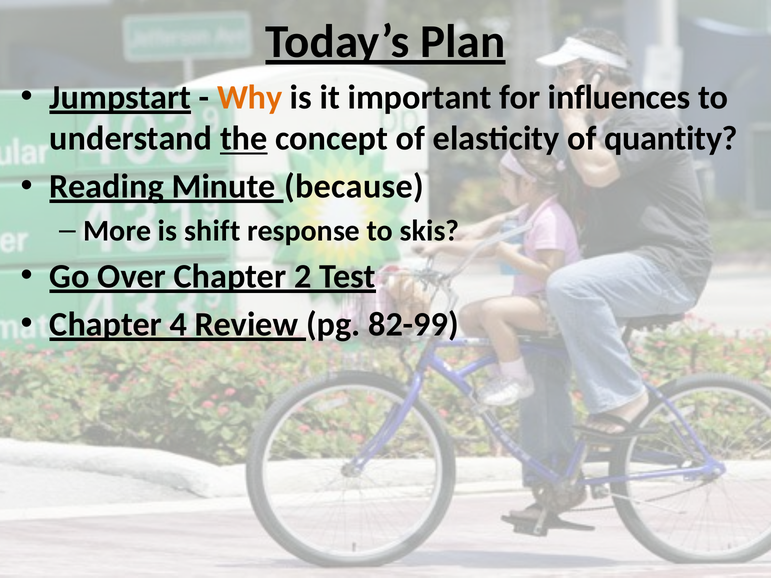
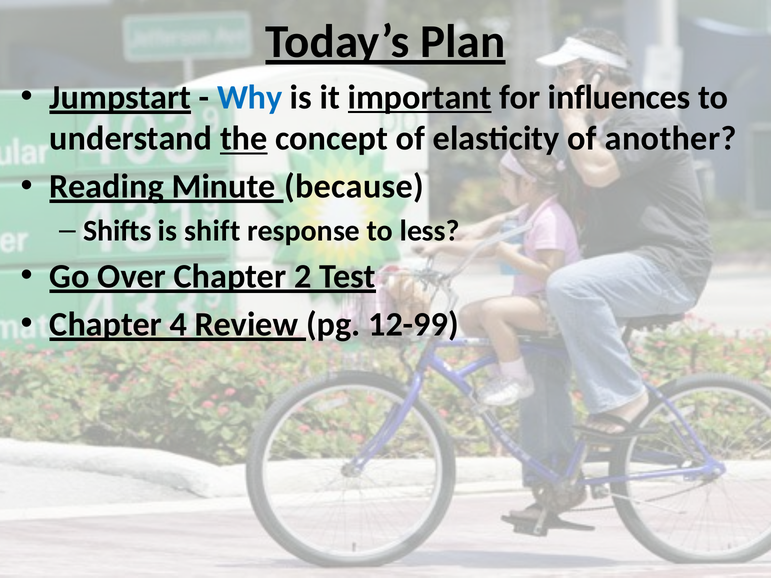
Why colour: orange -> blue
important underline: none -> present
quantity: quantity -> another
More: More -> Shifts
skis: skis -> less
82-99: 82-99 -> 12-99
